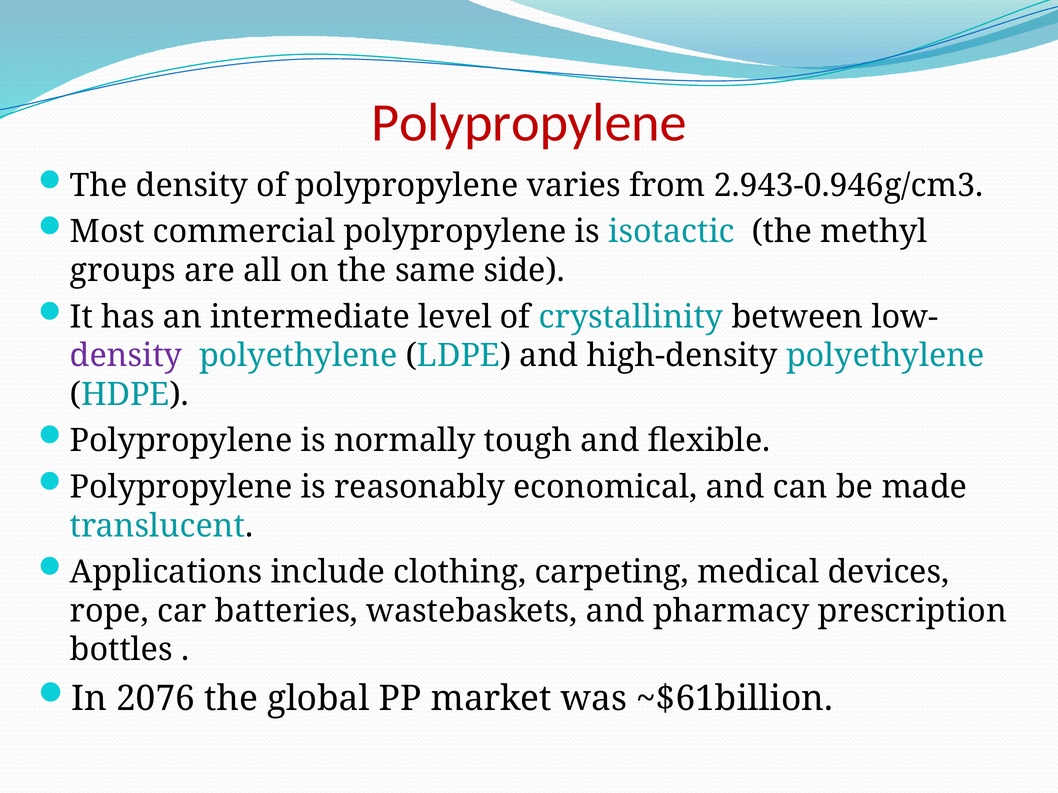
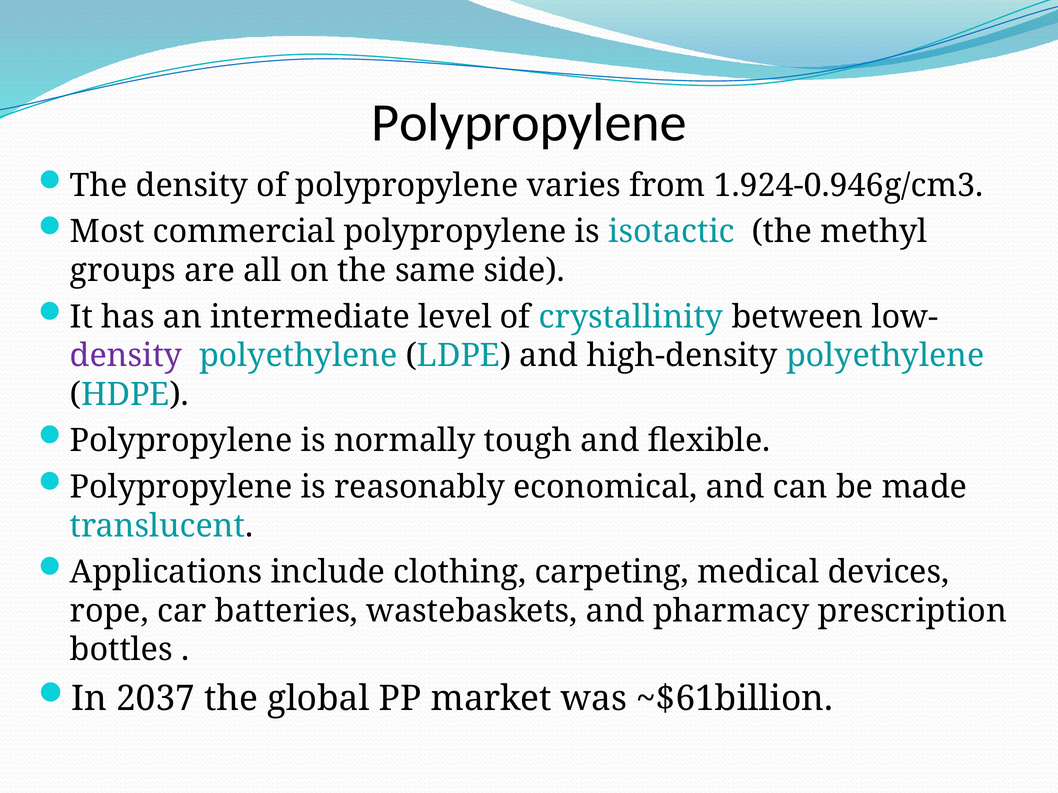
Polypropylene at (529, 123) colour: red -> black
2.943-0.946g/cm3: 2.943-0.946g/cm3 -> 1.924-0.946g/cm3
2076: 2076 -> 2037
